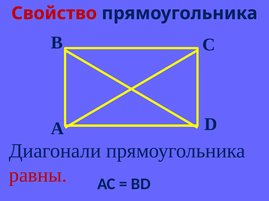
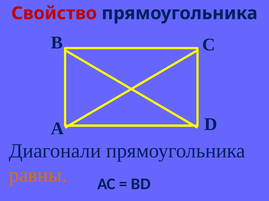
равны colour: red -> orange
